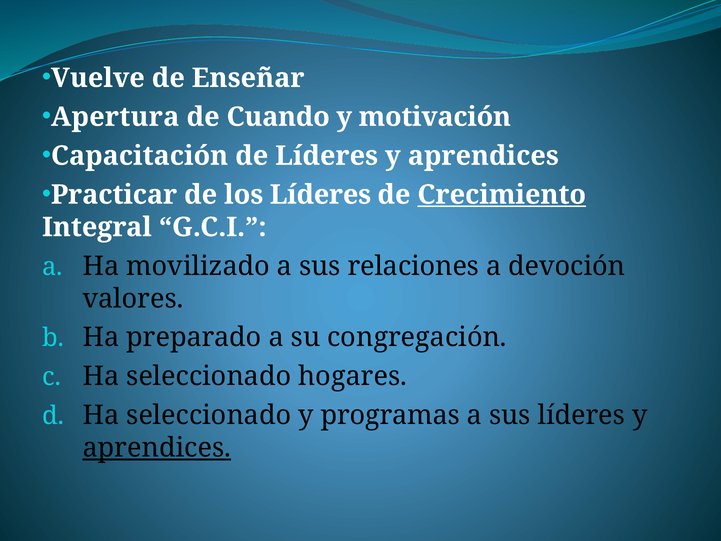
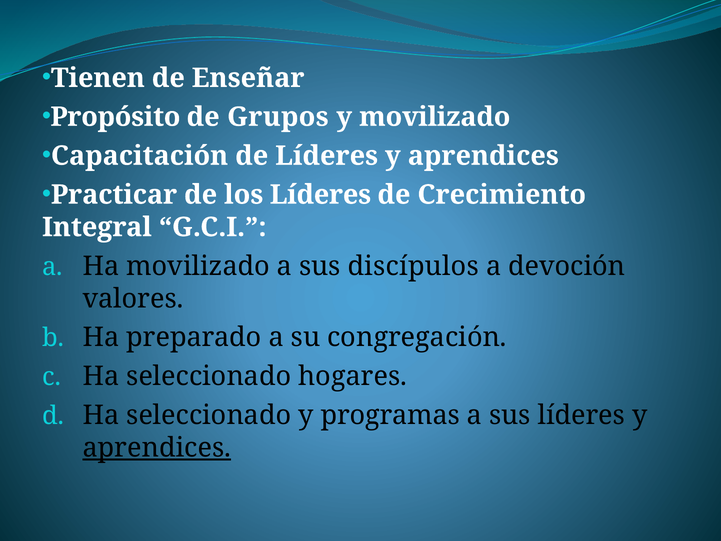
Vuelve: Vuelve -> Tienen
Apertura: Apertura -> Propósito
Cuando: Cuando -> Grupos
y motivación: motivación -> movilizado
Crecimiento underline: present -> none
relaciones: relaciones -> discípulos
